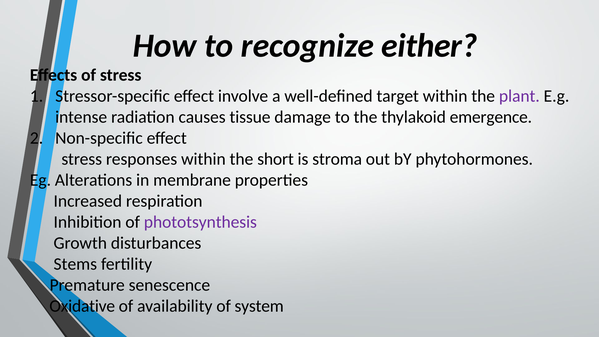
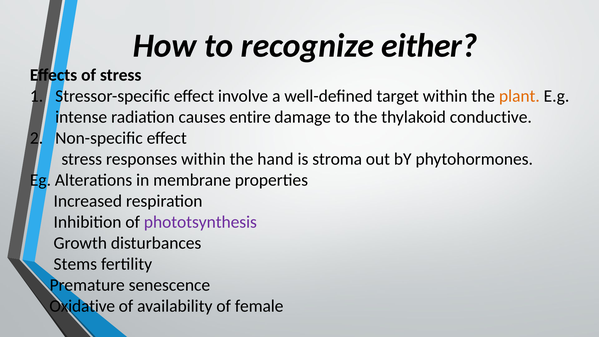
plant colour: purple -> orange
tissue: tissue -> entire
emergence: emergence -> conductive
short: short -> hand
system: system -> female
